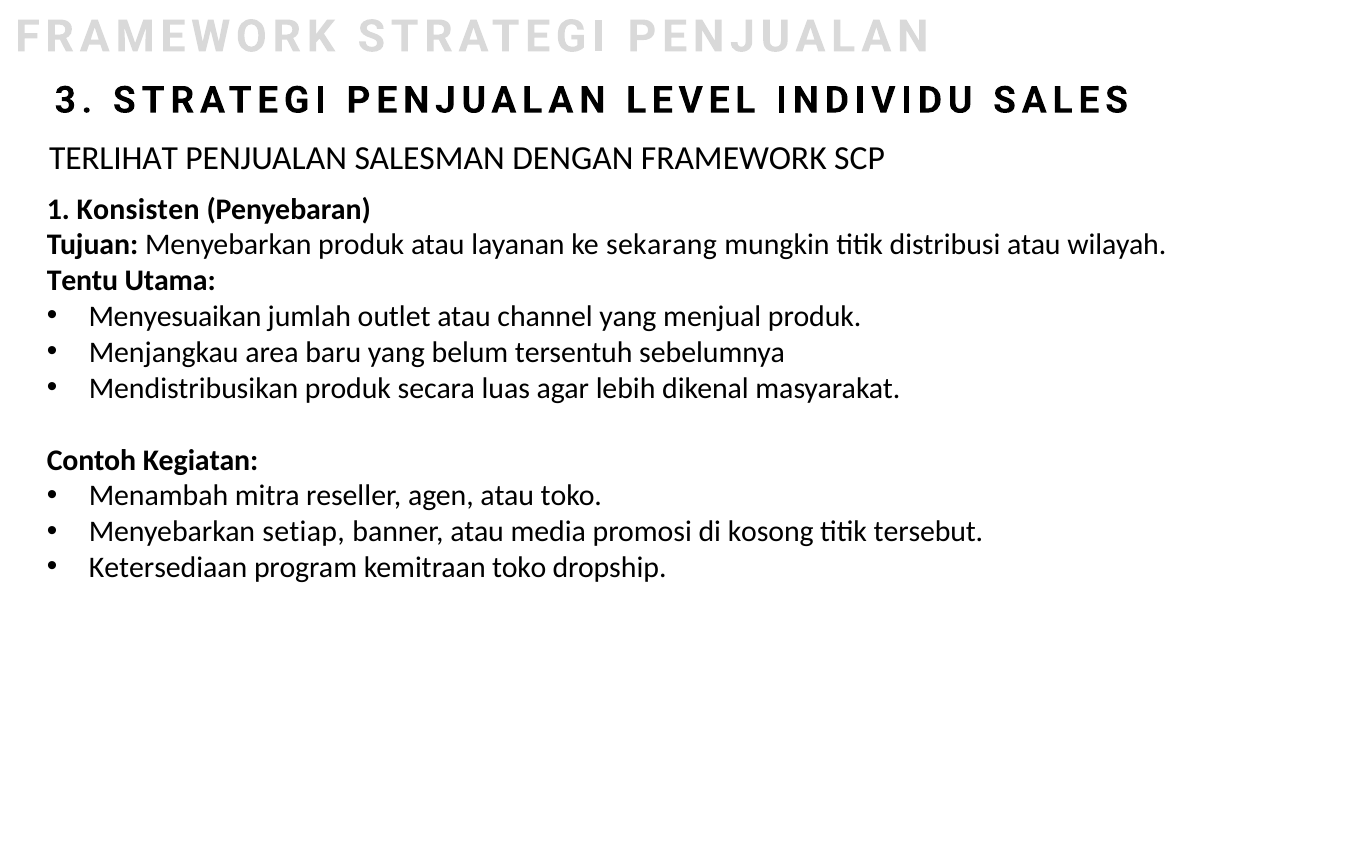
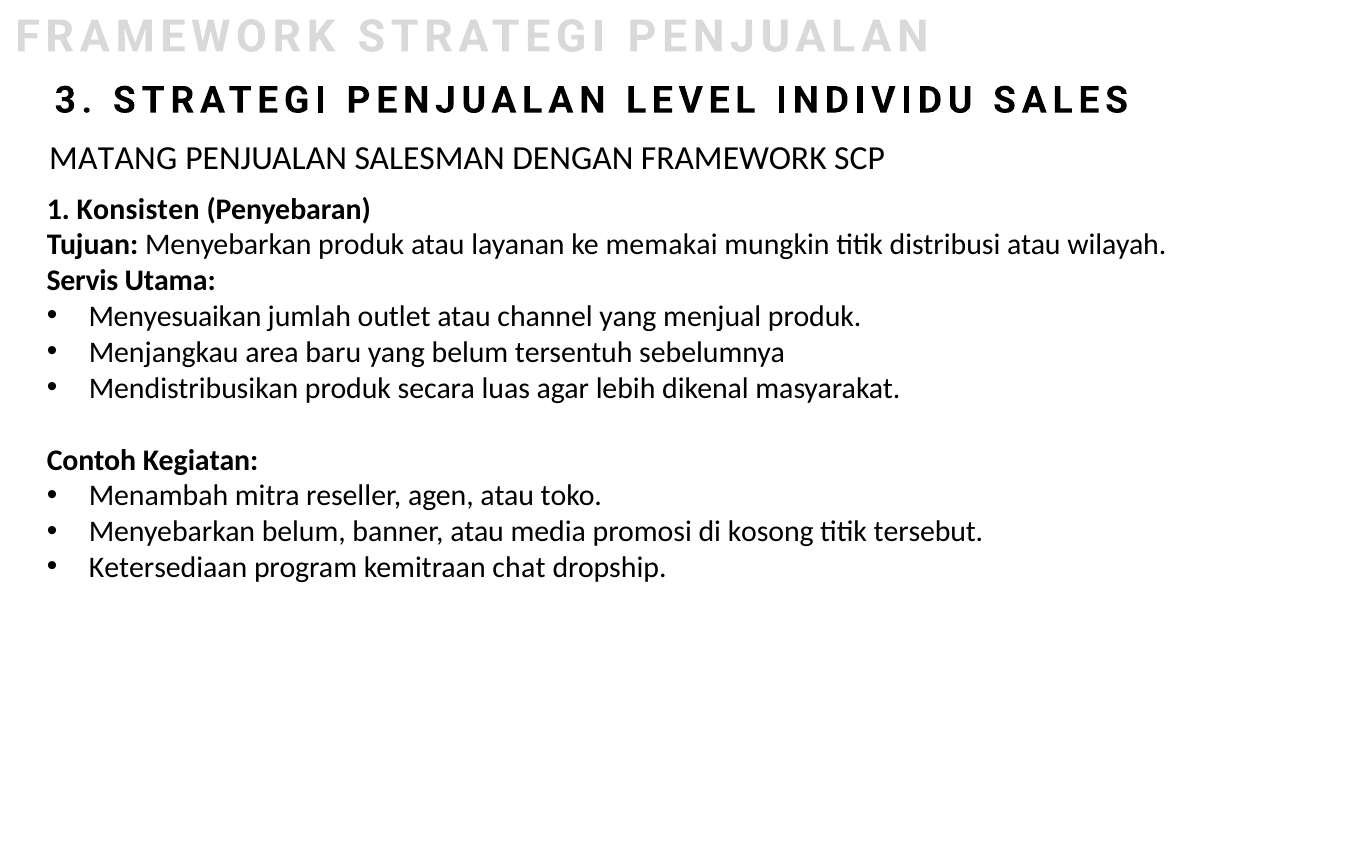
TERLIHAT: TERLIHAT -> MATANG
sekarang: sekarang -> memakai
Tentu: Tentu -> Servis
Menyebarkan setiap: setiap -> belum
kemitraan toko: toko -> chat
